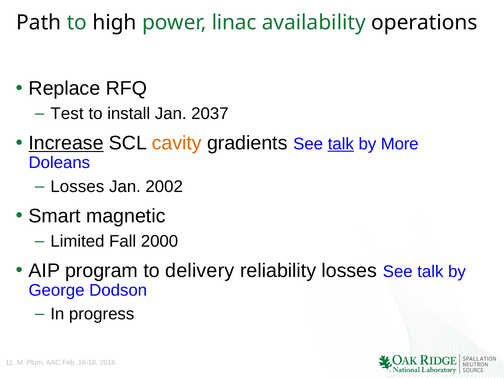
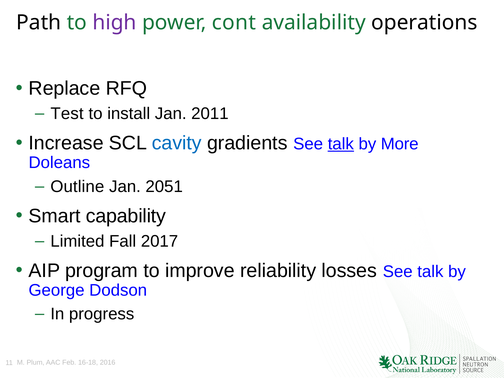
high colour: black -> purple
linac: linac -> cont
2037: 2037 -> 2011
Increase underline: present -> none
cavity colour: orange -> blue
Losses at (77, 186): Losses -> Outline
2002: 2002 -> 2051
magnetic: magnetic -> capability
2000: 2000 -> 2017
delivery: delivery -> improve
